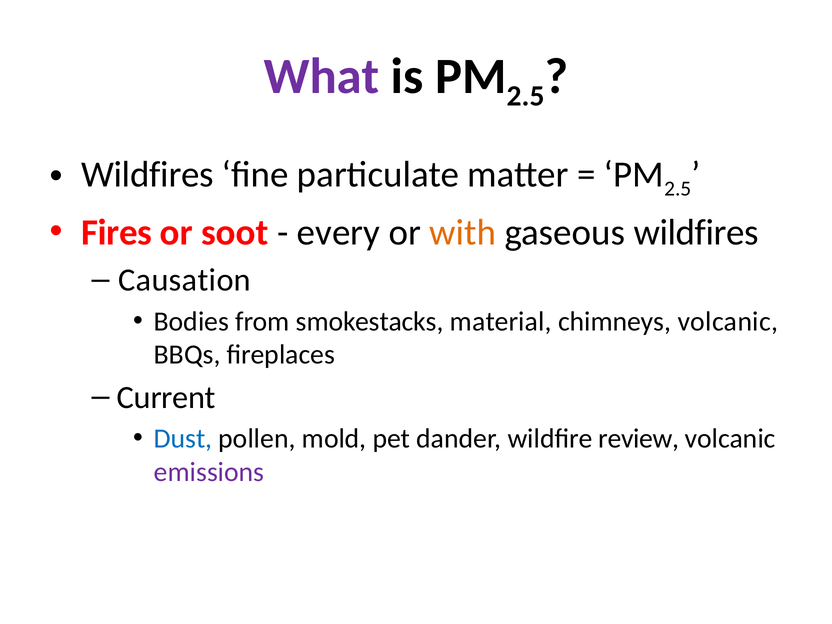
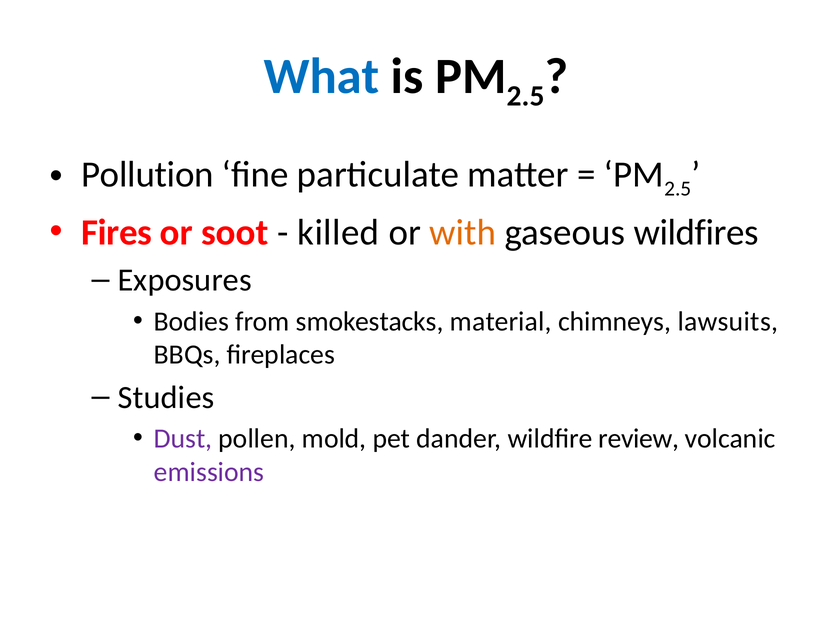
What colour: purple -> blue
Wildfires at (147, 175): Wildfires -> Pollution
every: every -> killed
Causation: Causation -> Exposures
chimneys volcanic: volcanic -> lawsuits
Current: Current -> Studies
Dust colour: blue -> purple
